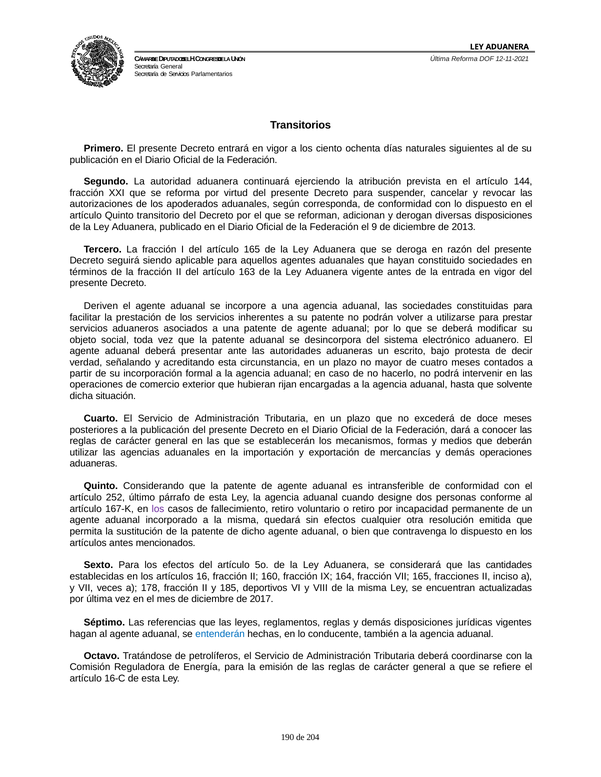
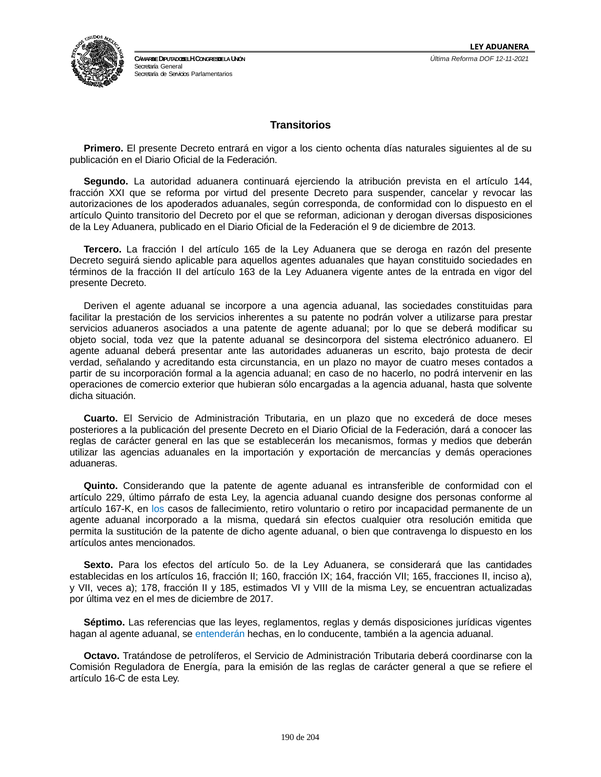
rijan: rijan -> sólo
252: 252 -> 229
los at (158, 509) colour: purple -> blue
deportivos: deportivos -> estimados
